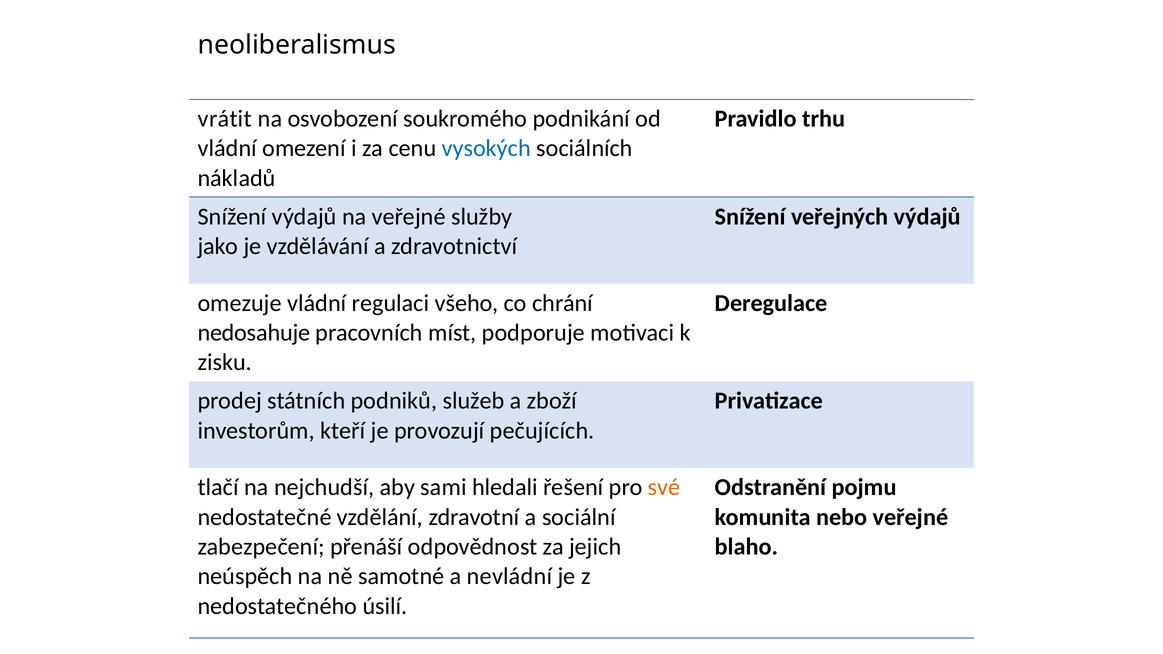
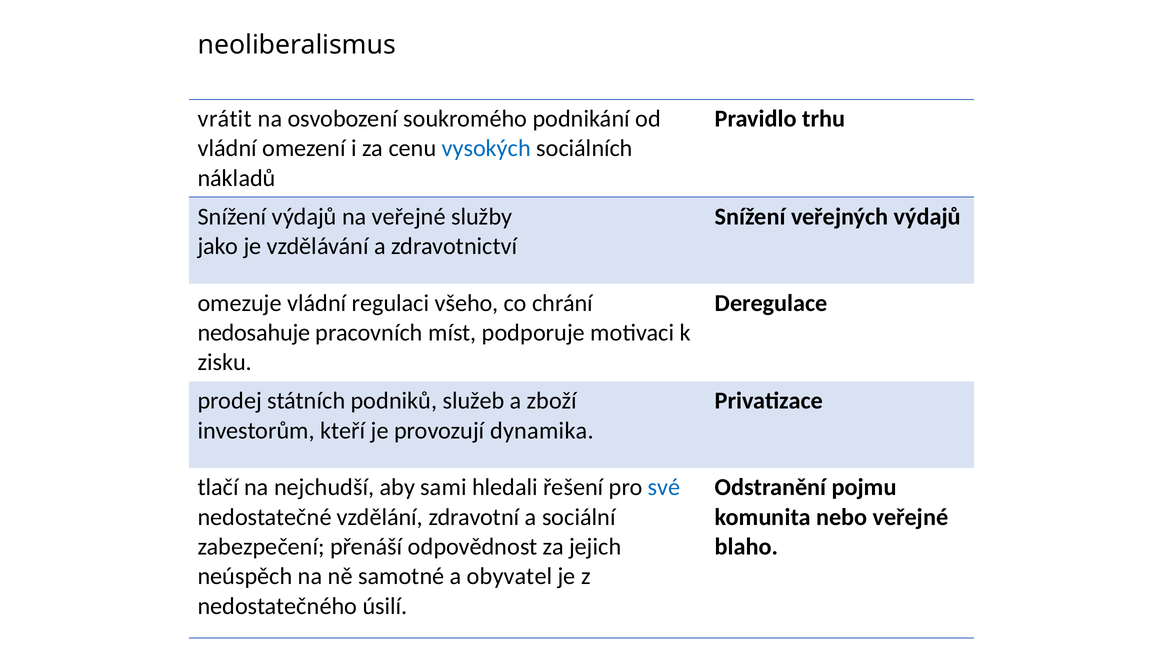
pečujících: pečujících -> dynamika
své colour: orange -> blue
nevládní: nevládní -> obyvatel
